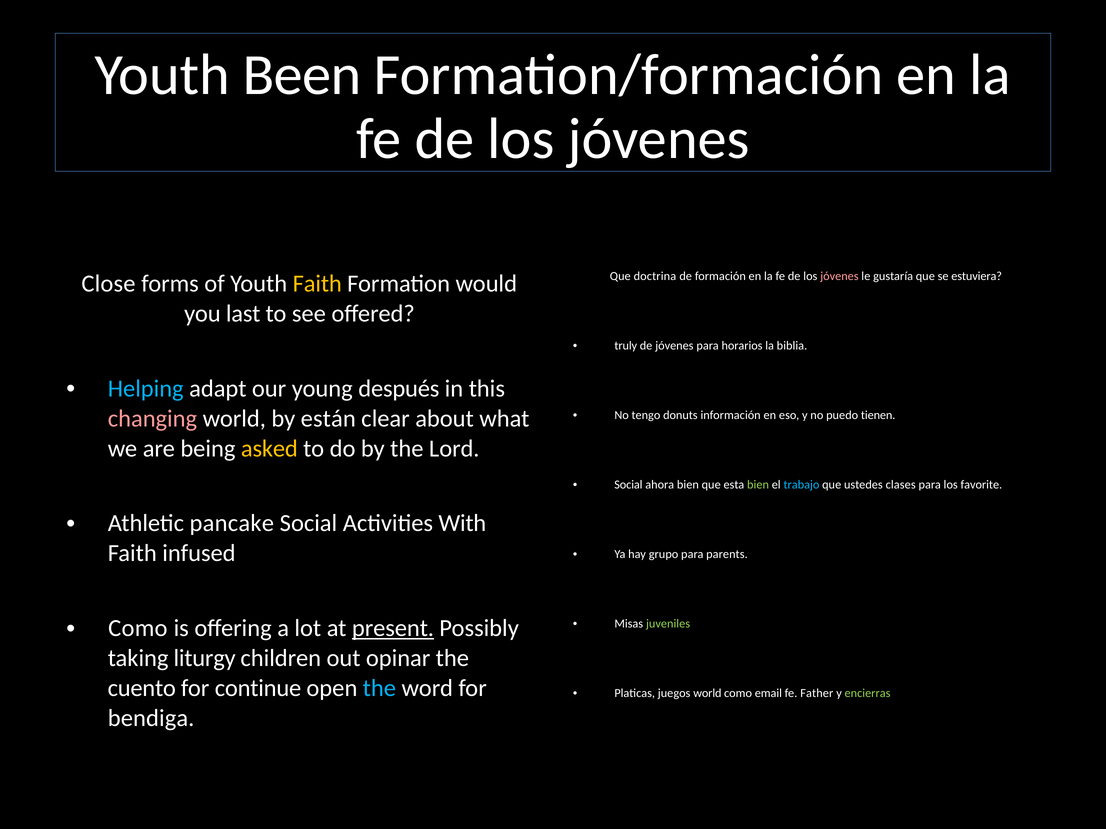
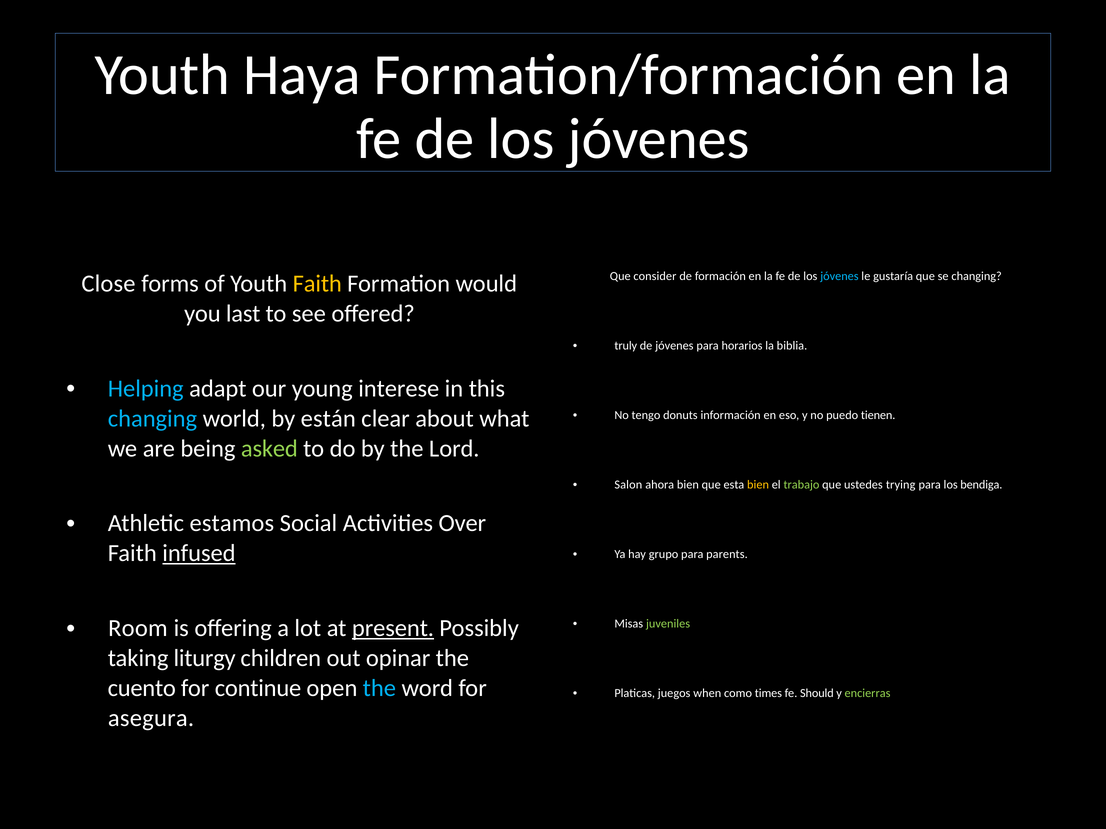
Been: Been -> Haya
doctrina: doctrina -> consider
jóvenes at (839, 276) colour: pink -> light blue
se estuviera: estuviera -> changing
después: después -> interese
changing at (152, 419) colour: pink -> light blue
asked colour: yellow -> light green
Social at (628, 485): Social -> Salon
bien at (758, 485) colour: light green -> yellow
trabajo colour: light blue -> light green
clases: clases -> trying
favorite: favorite -> bendiga
pancake: pancake -> estamos
With: With -> Over
infused underline: none -> present
Como at (138, 628): Como -> Room
juegos world: world -> when
email: email -> times
Father: Father -> Should
bendiga: bendiga -> asegura
